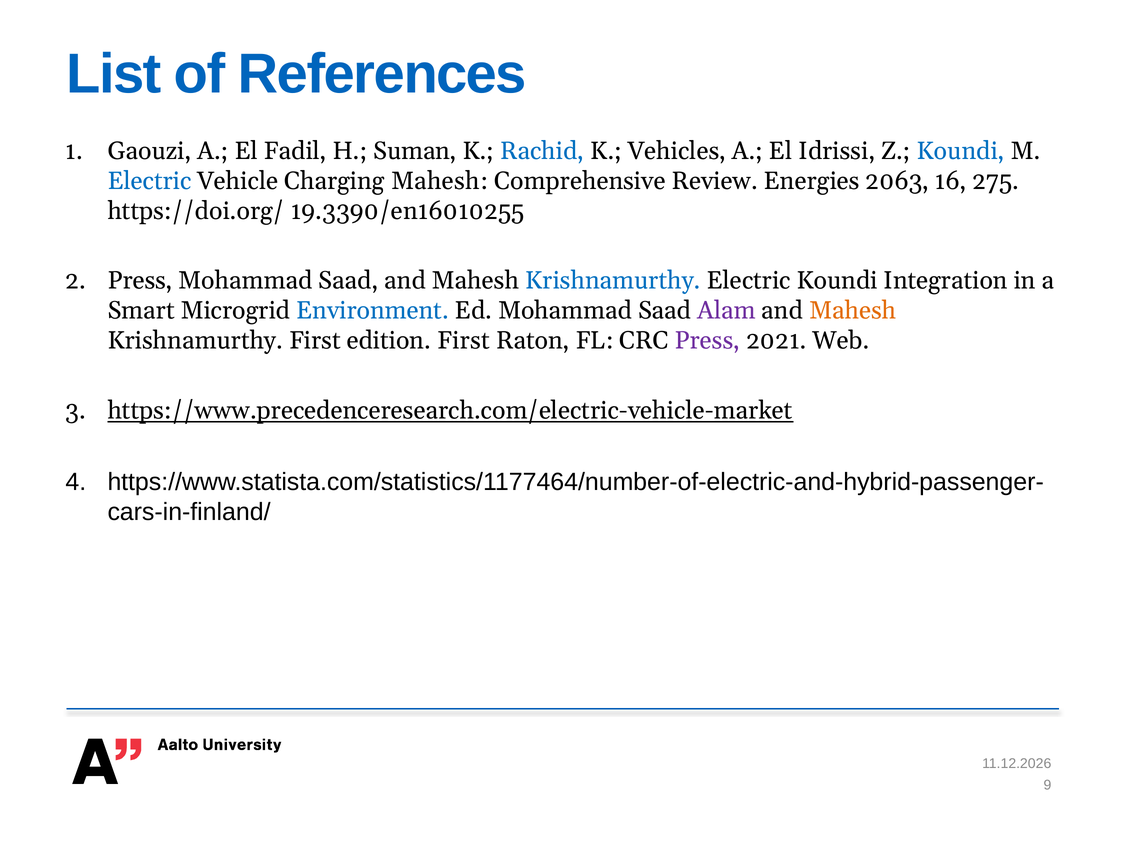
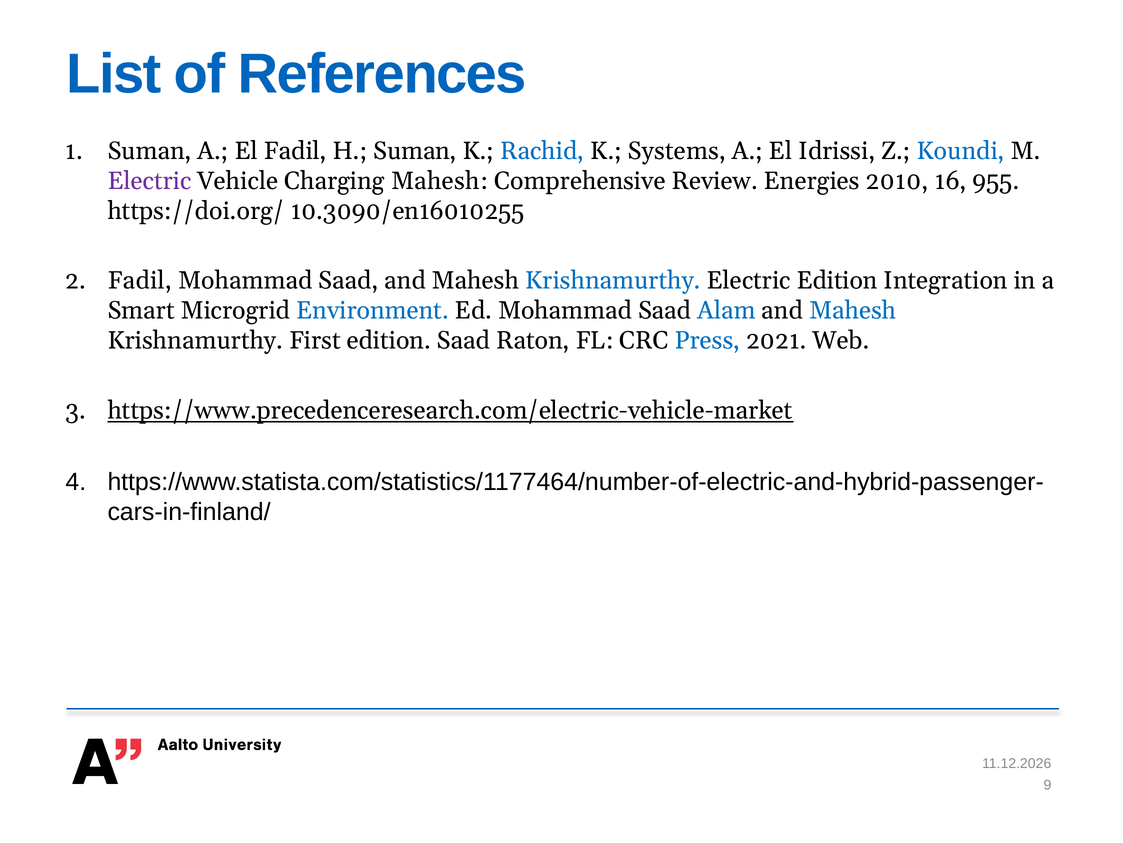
Gaouzi at (149, 151): Gaouzi -> Suman
Vehicles: Vehicles -> Systems
Electric at (149, 181) colour: blue -> purple
2063: 2063 -> 2010
275: 275 -> 955
19.3390/en16010255: 19.3390/en16010255 -> 10.3090/en16010255
Press at (140, 280): Press -> Fadil
Electric Koundi: Koundi -> Edition
Alam colour: purple -> blue
Mahesh at (853, 310) colour: orange -> blue
edition First: First -> Saad
Press at (707, 340) colour: purple -> blue
